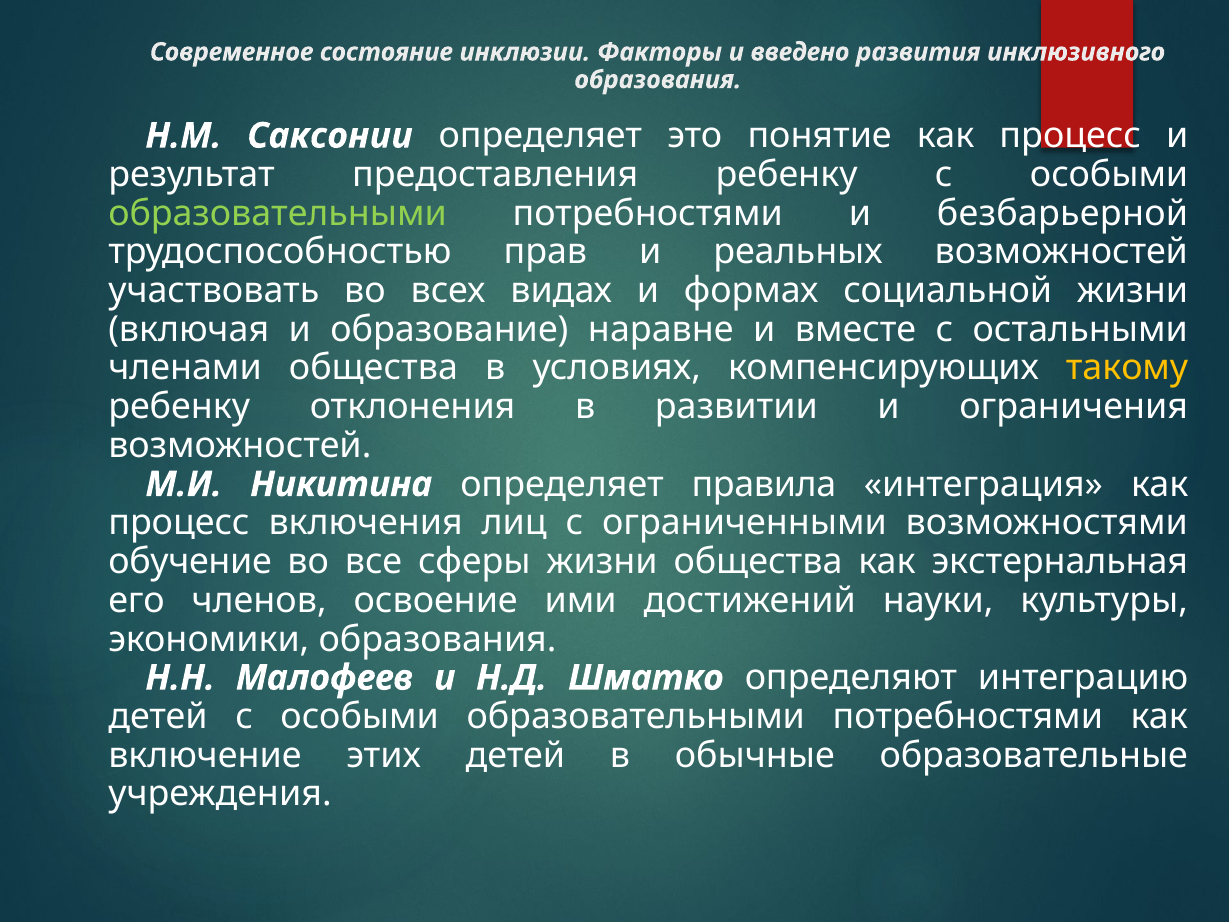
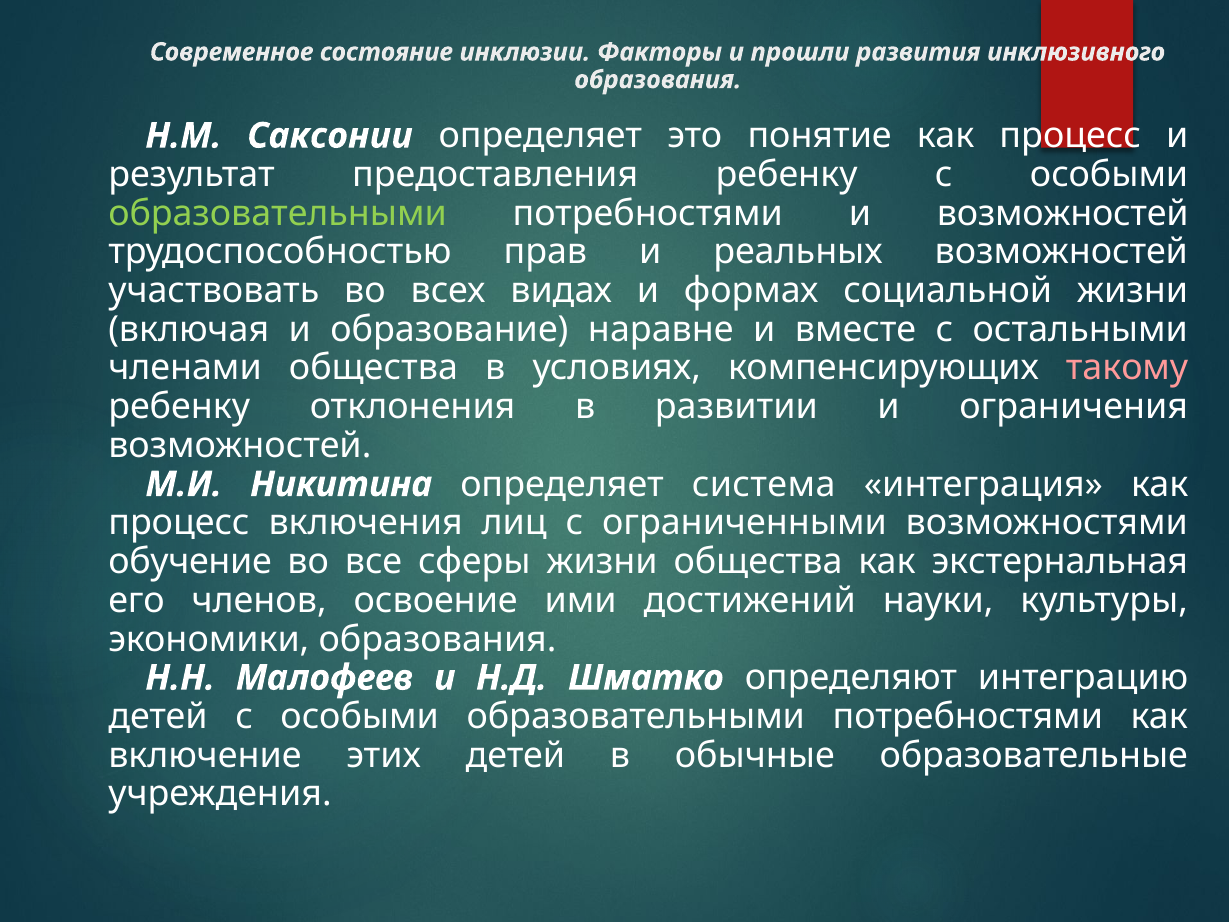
введено: введено -> прошли
и безбарьерной: безбарьерной -> возможностей
такому colour: yellow -> pink
правила: правила -> система
